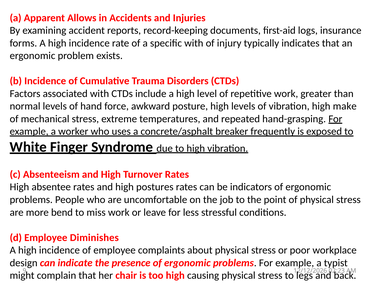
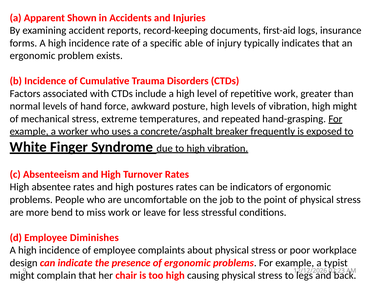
Allows: Allows -> Shown
specific with: with -> able
high make: make -> might
